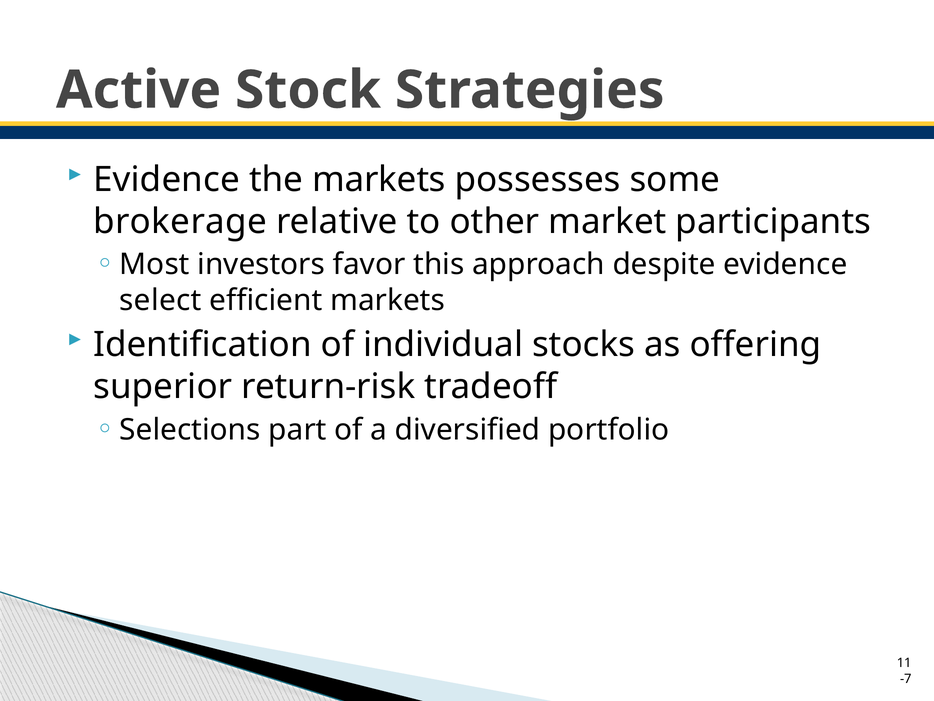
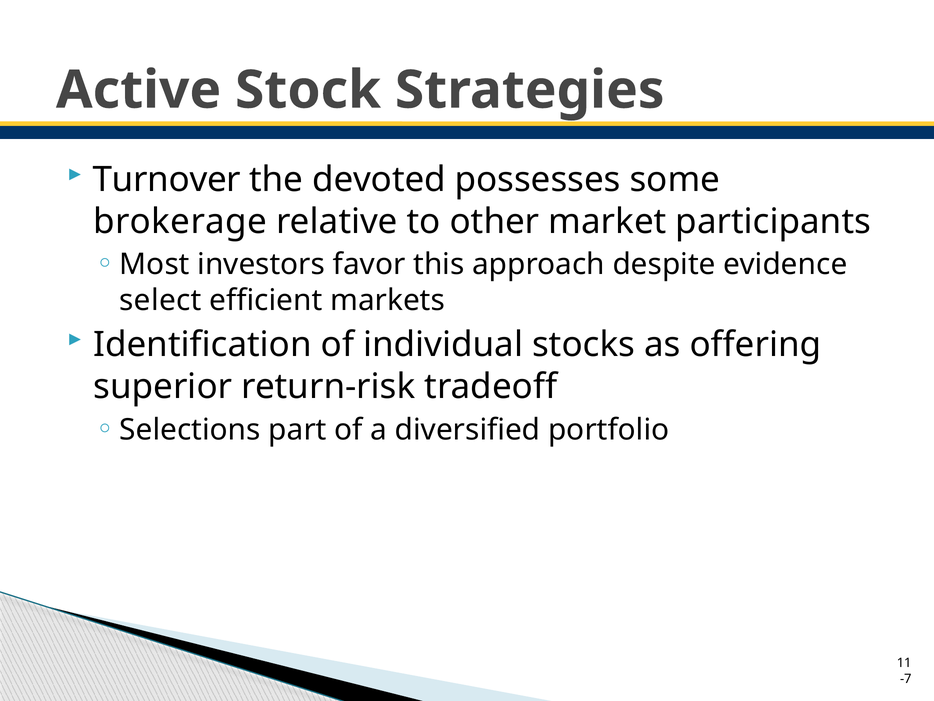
Evidence at (167, 179): Evidence -> Turnover
the markets: markets -> devoted
